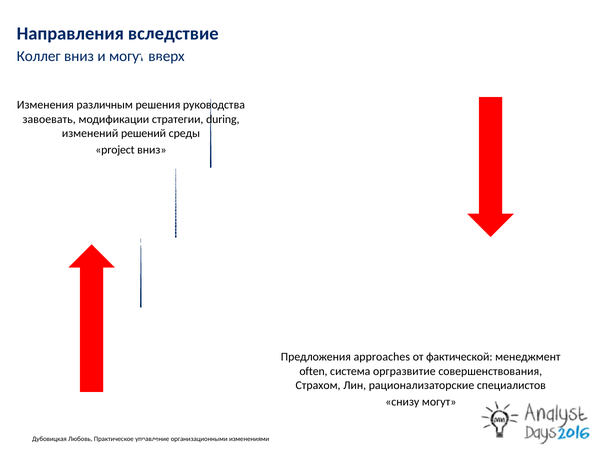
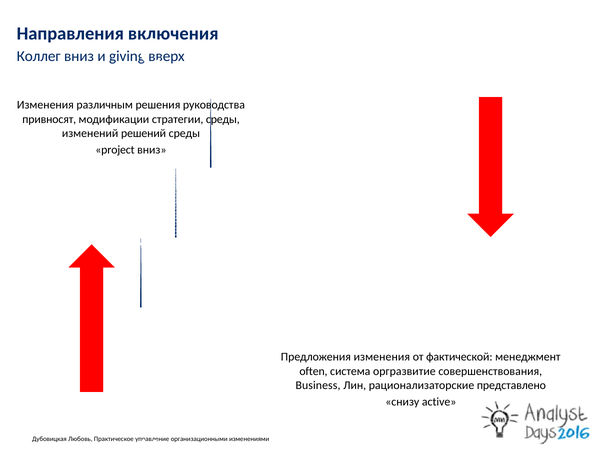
вследствие: вследствие -> включения
и могут: могут -> giving
завоевать: завоевать -> привносят
стратегии during: during -> среды
Предложения approaches: approaches -> изменения
Страхом: Страхом -> Business
специалистов: специалистов -> представлено
снизу могут: могут -> active
